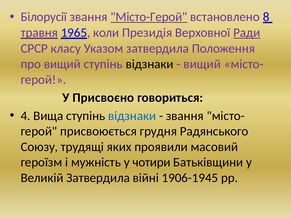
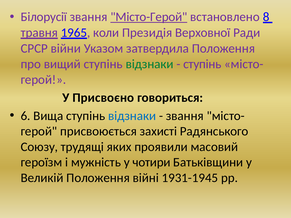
Ради underline: present -> none
класу: класу -> війни
відзнаки at (150, 64) colour: black -> green
вищий at (202, 64): вищий -> ступінь
4: 4 -> 6
грудня: грудня -> захисті
Великій Затвердила: Затвердила -> Положення
1906-1945: 1906-1945 -> 1931-1945
